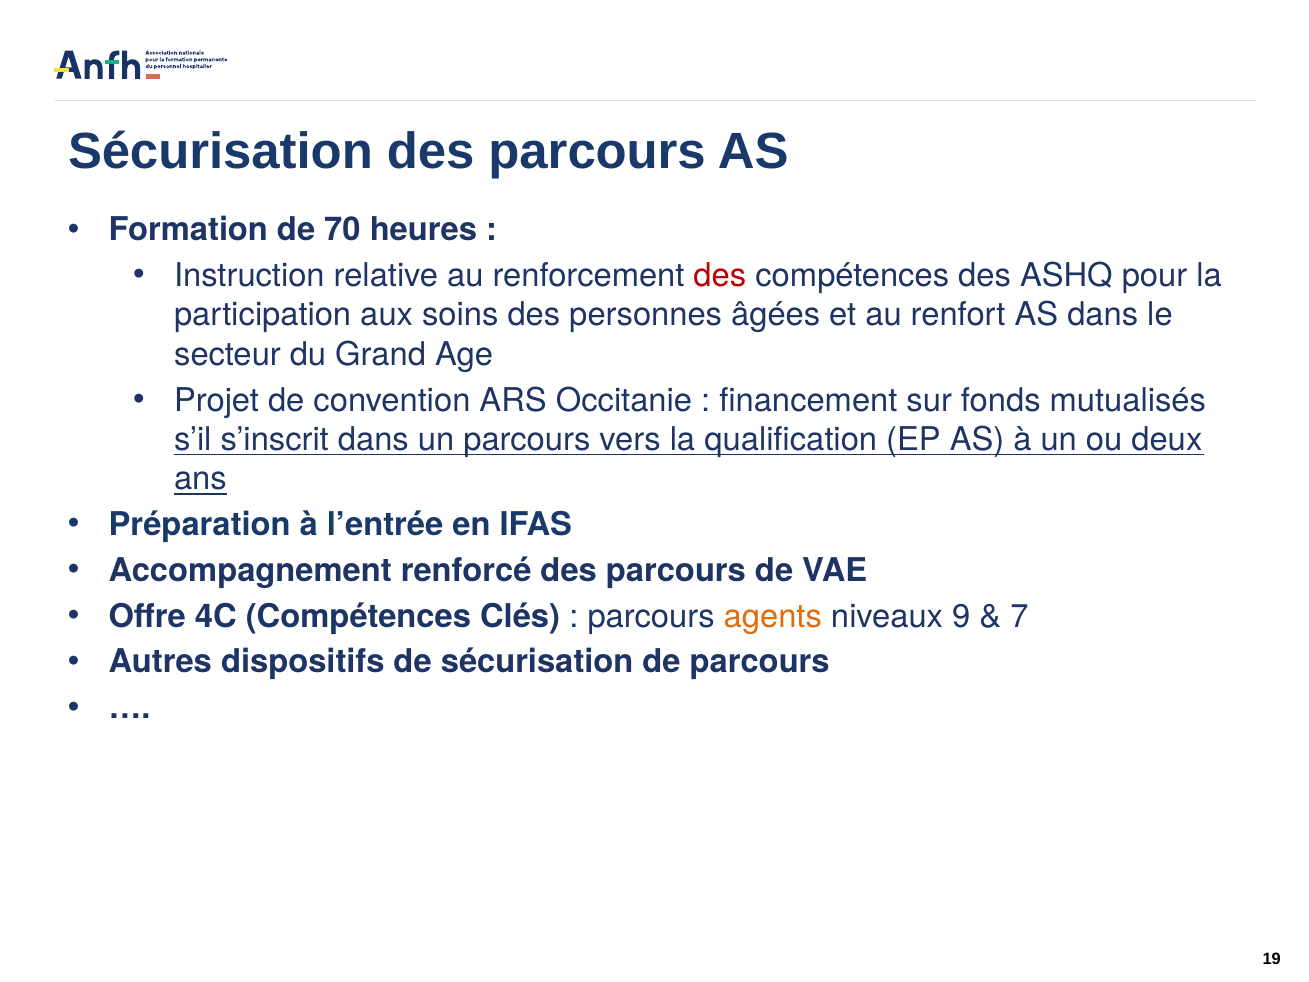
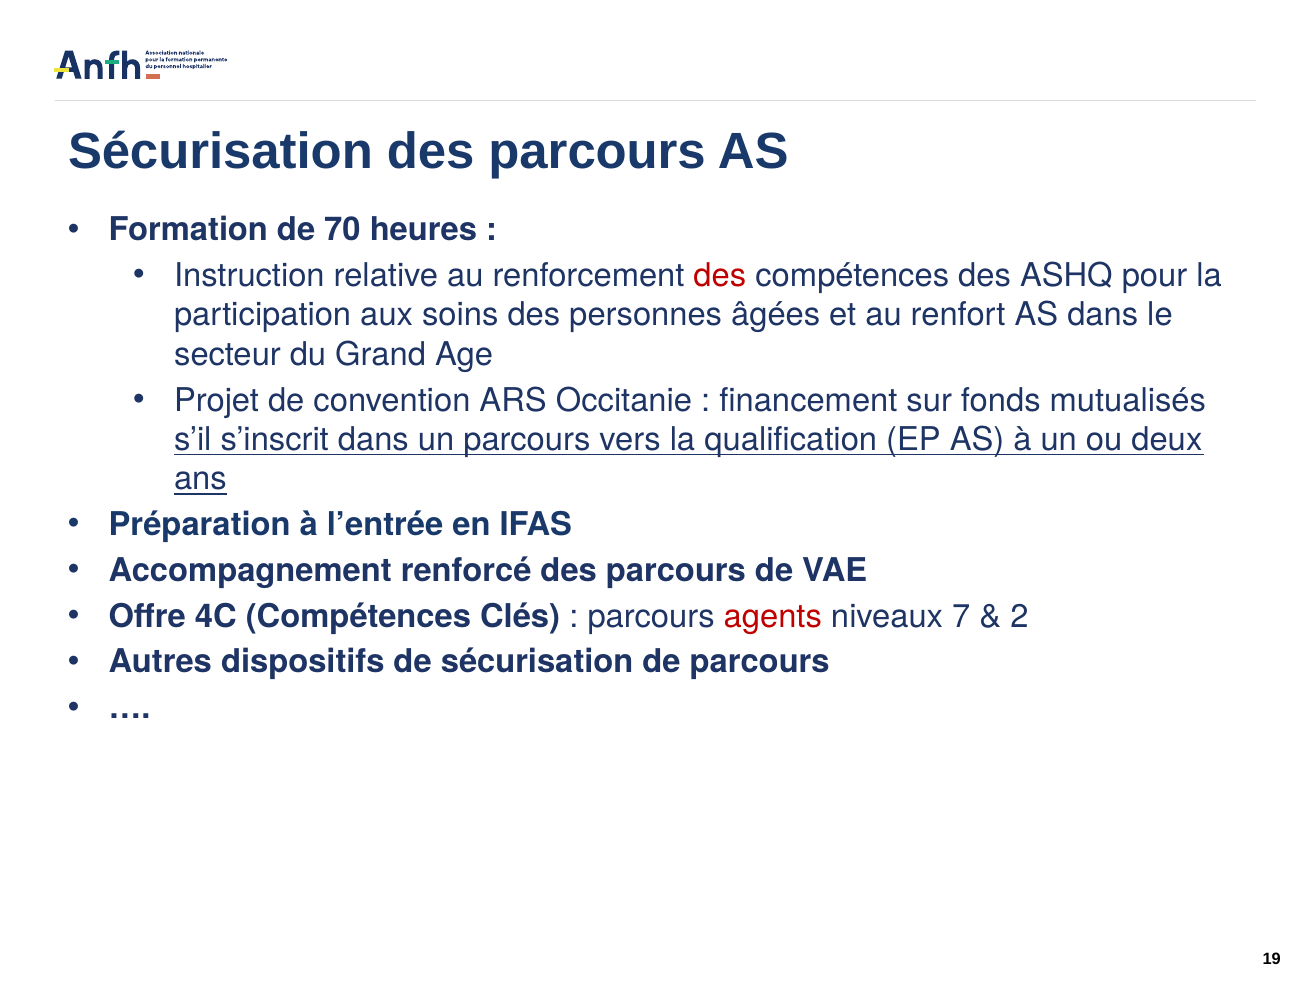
agents colour: orange -> red
9: 9 -> 7
7: 7 -> 2
